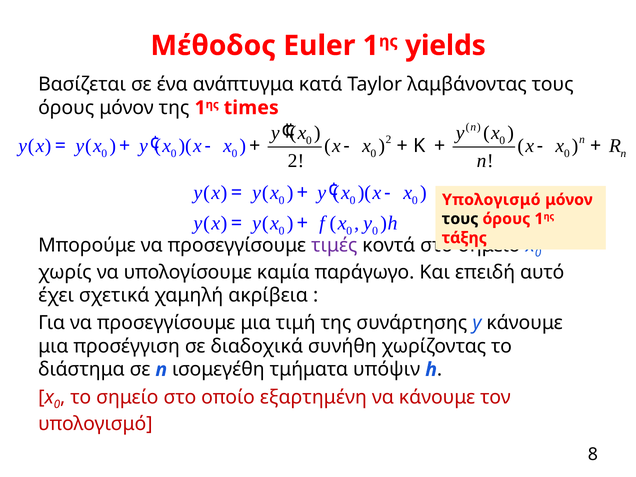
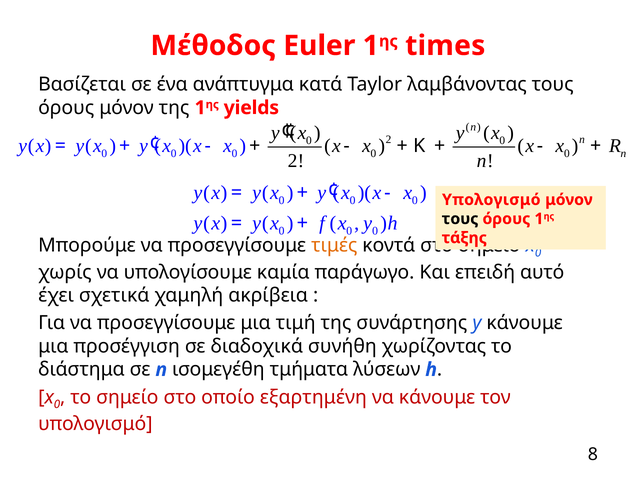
yields: yields -> times
times: times -> yields
τιμές colour: purple -> orange
υπόψιν: υπόψιν -> λύσεων
